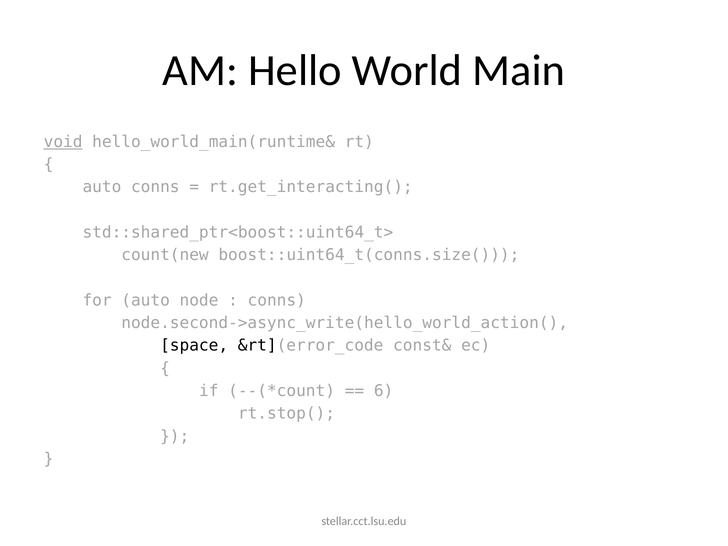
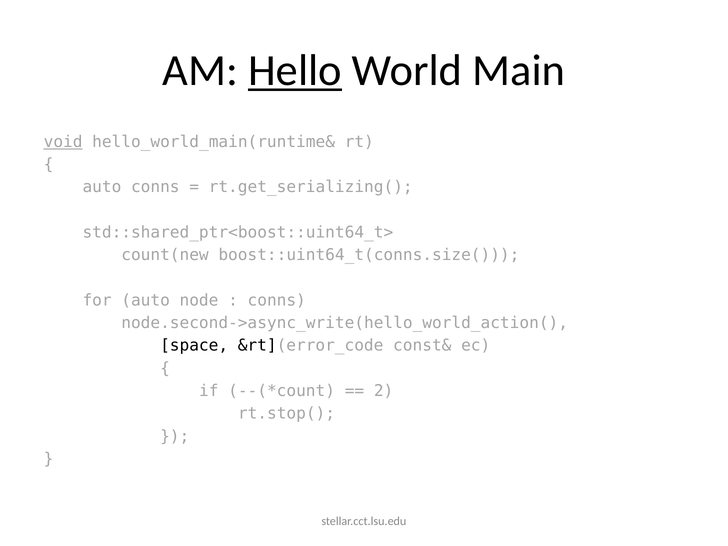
Hello underline: none -> present
rt.get_interacting(: rt.get_interacting( -> rt.get_serializing(
6: 6 -> 2
